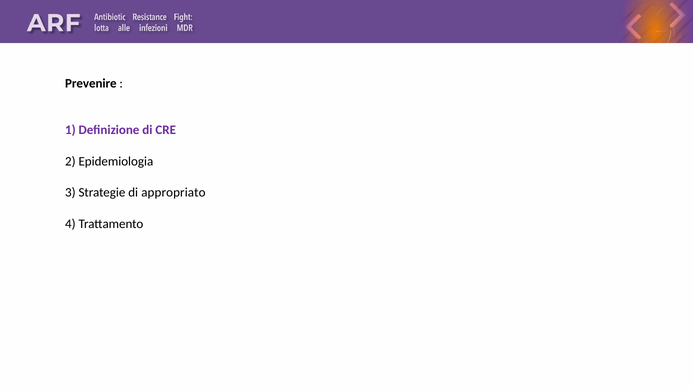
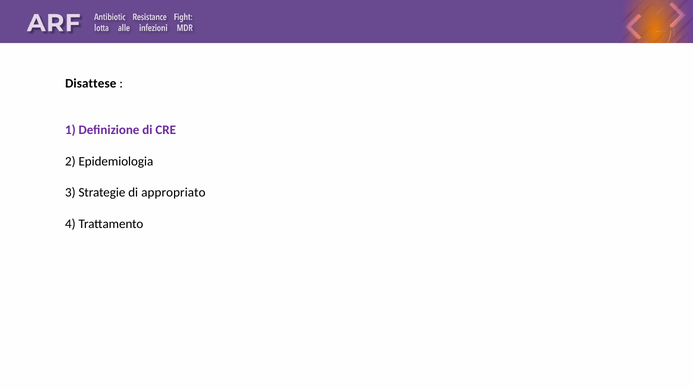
Prevenire: Prevenire -> Disattese
